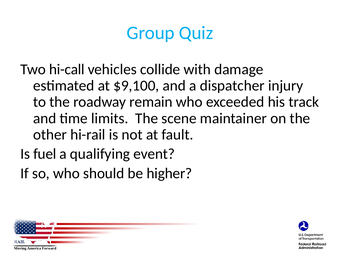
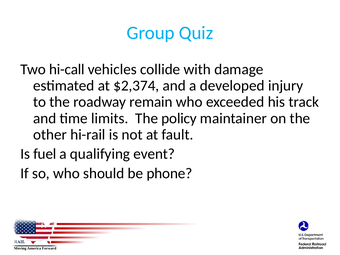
$9,100: $9,100 -> $2,374
dispatcher: dispatcher -> developed
scene: scene -> policy
higher: higher -> phone
